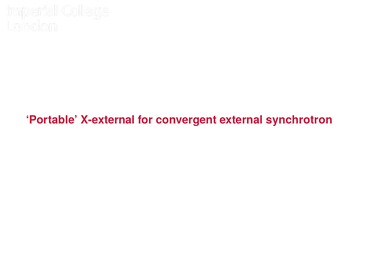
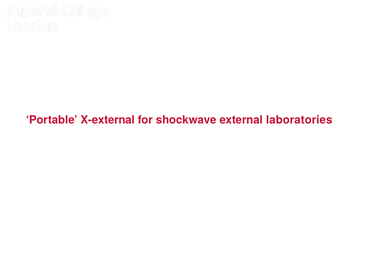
convergent: convergent -> shockwave
synchrotron: synchrotron -> laboratories
